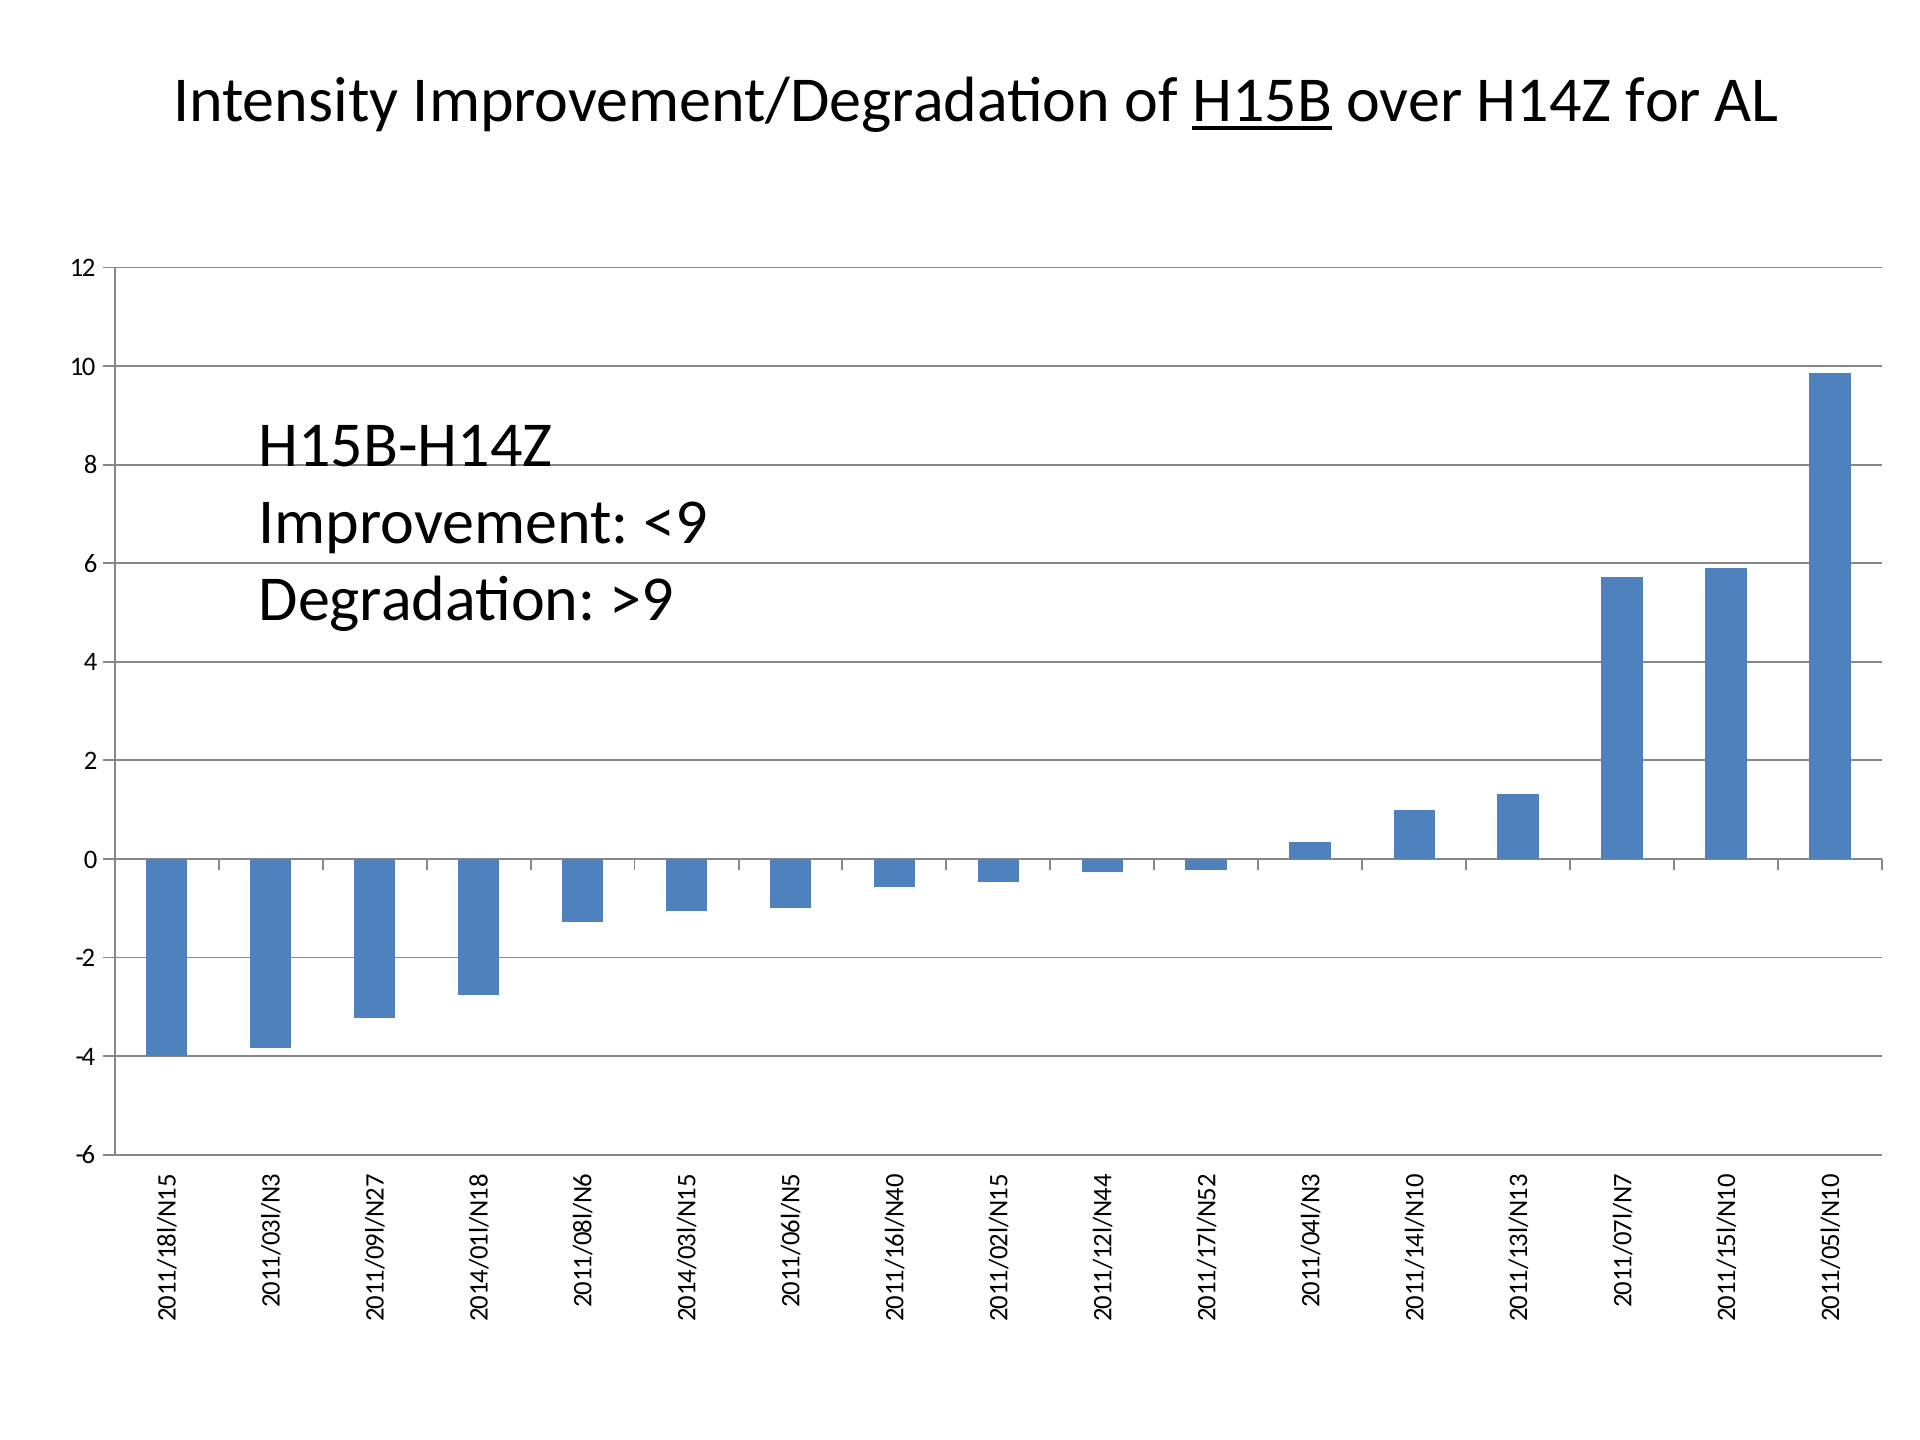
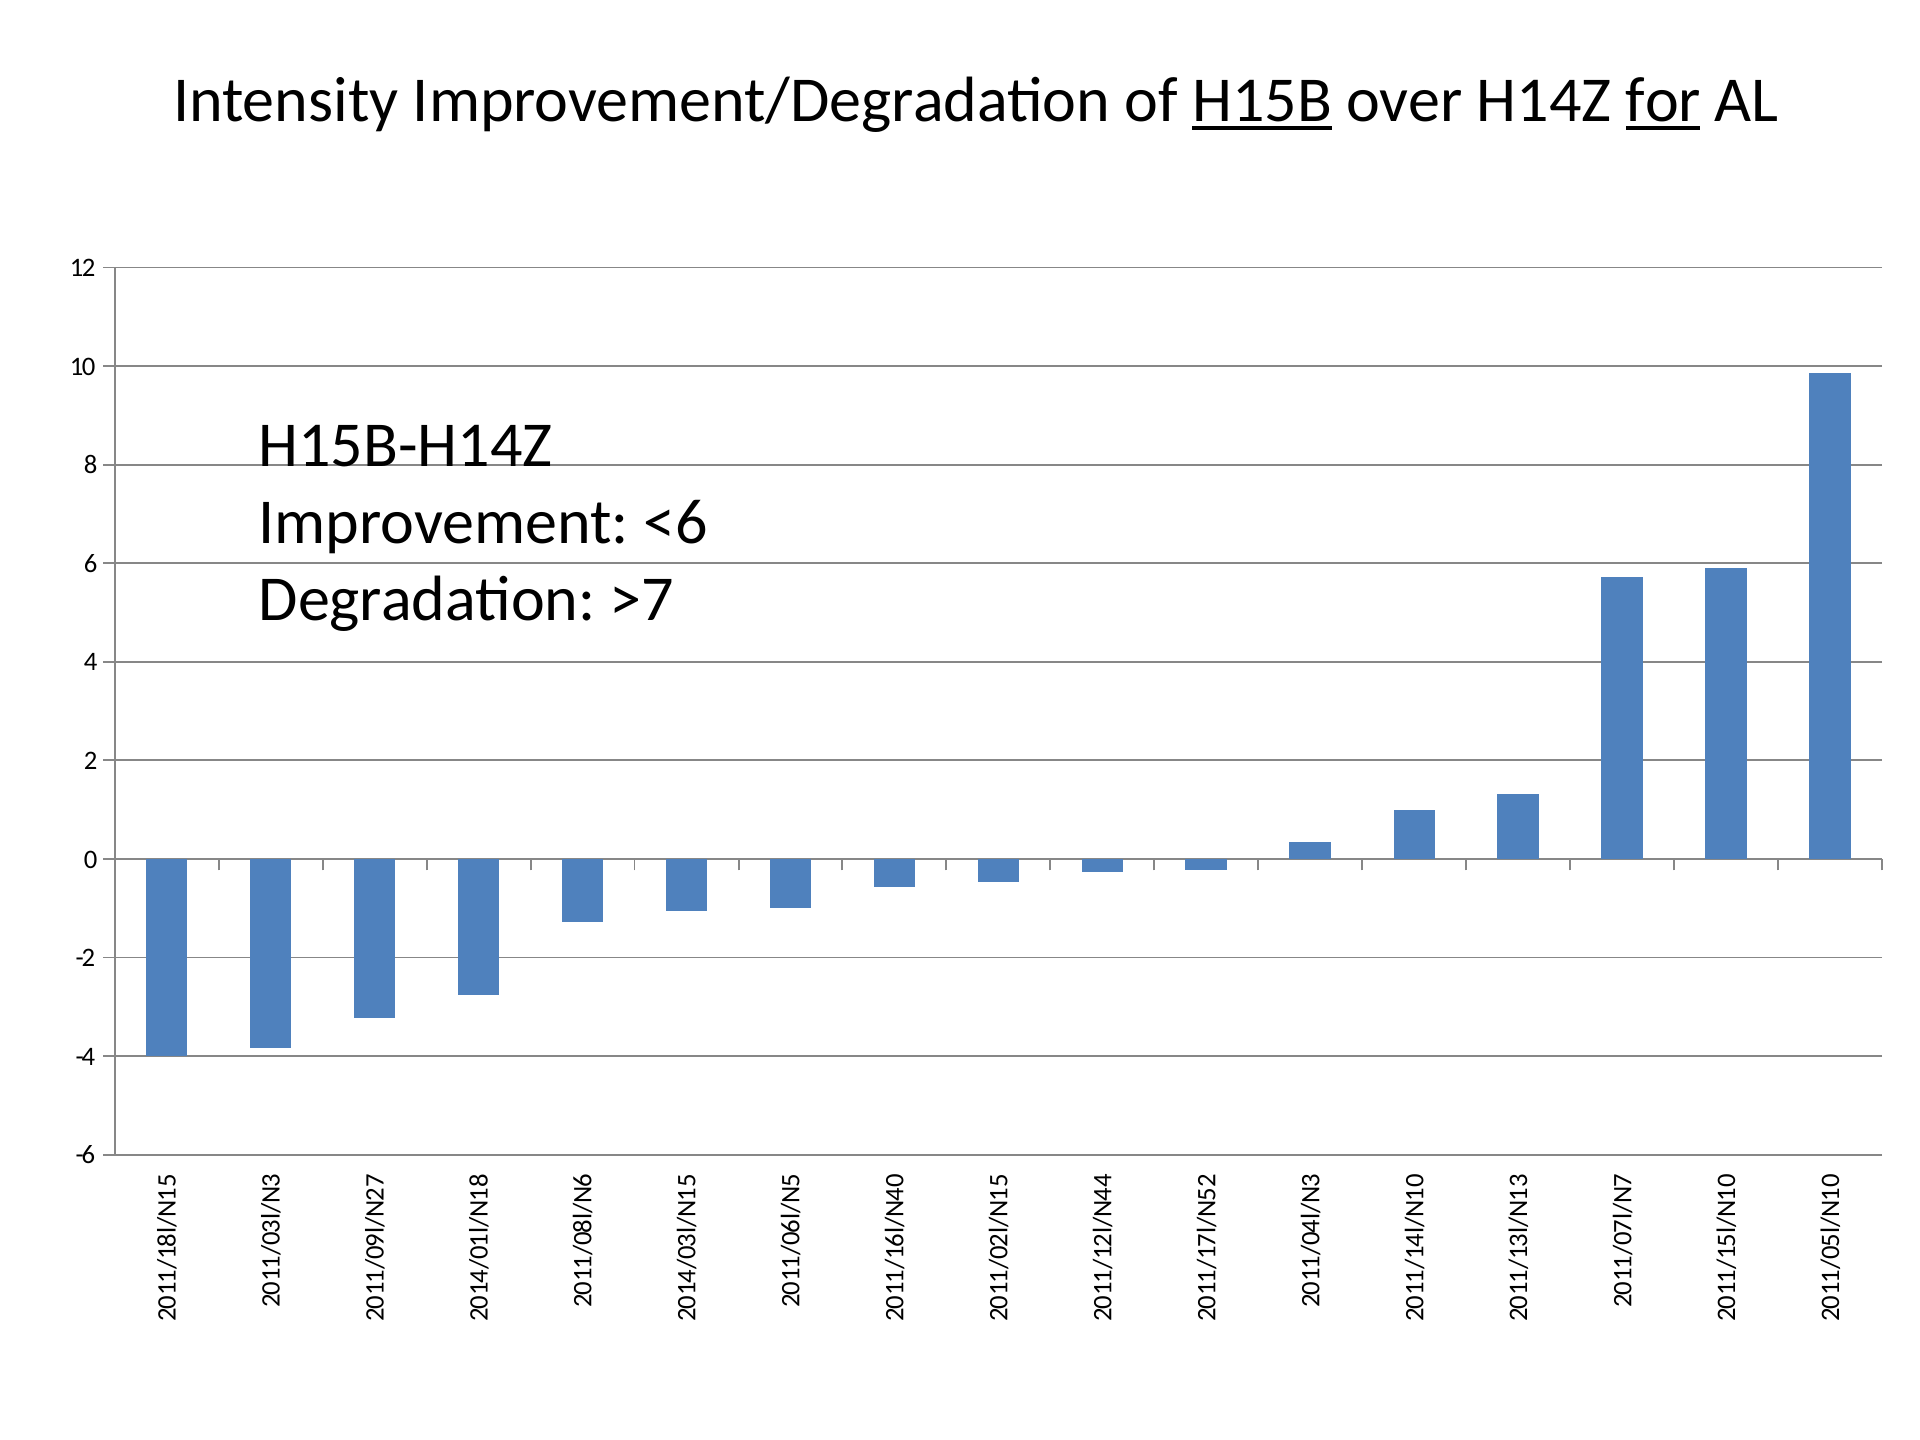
for underline: none -> present
<9: <9 -> <6
>9: >9 -> >7
